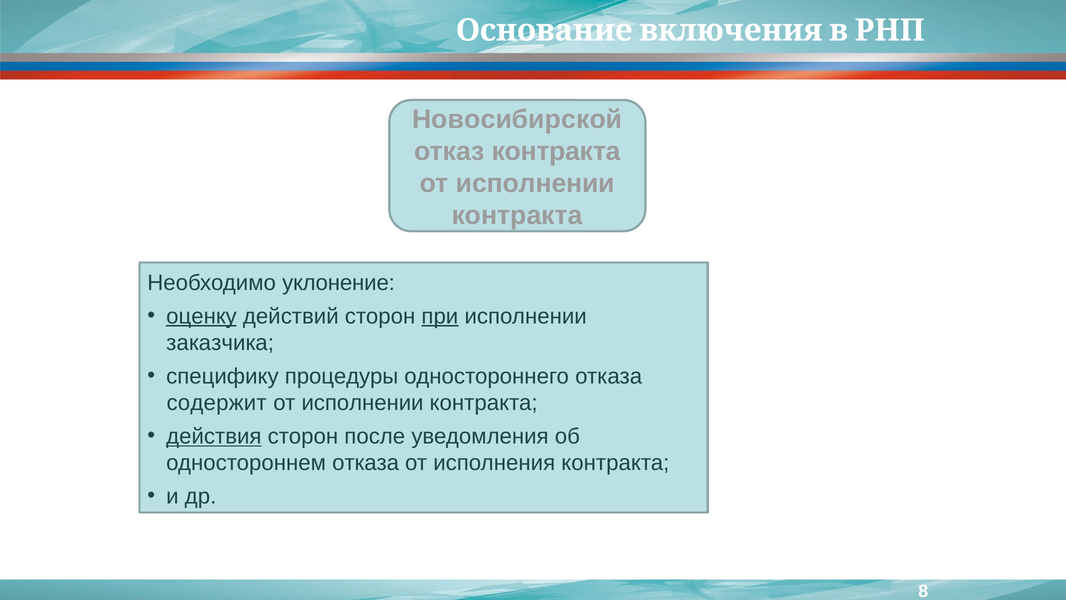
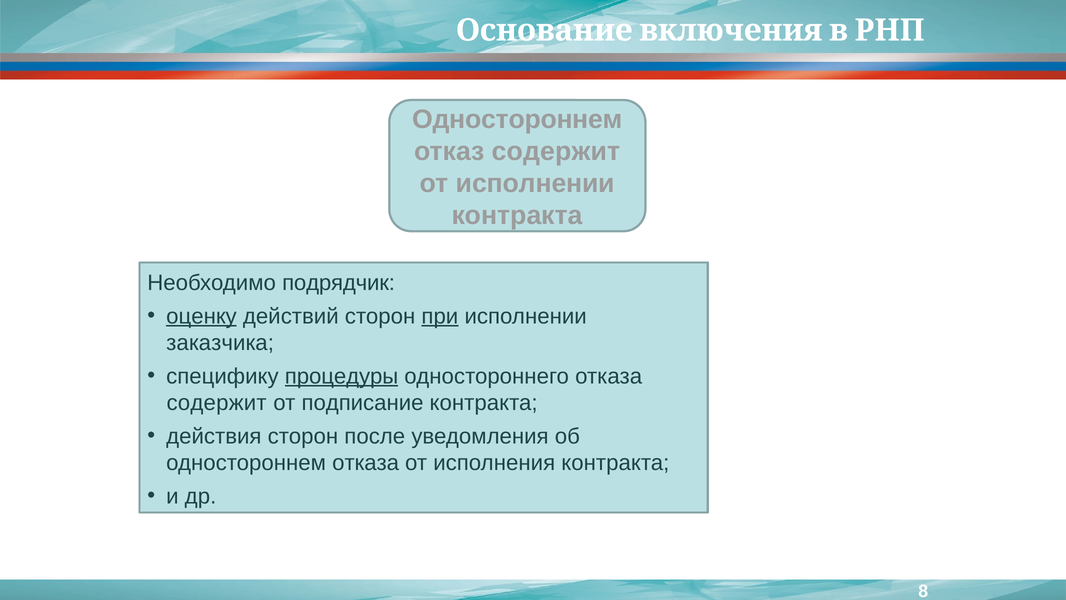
Новосибирской at (517, 119): Новосибирской -> Одностороннем
отказ контракта: контракта -> содержит
уклонение: уклонение -> подрядчик
процедуры underline: none -> present
исполнении at (363, 403): исполнении -> подписание
действия underline: present -> none
